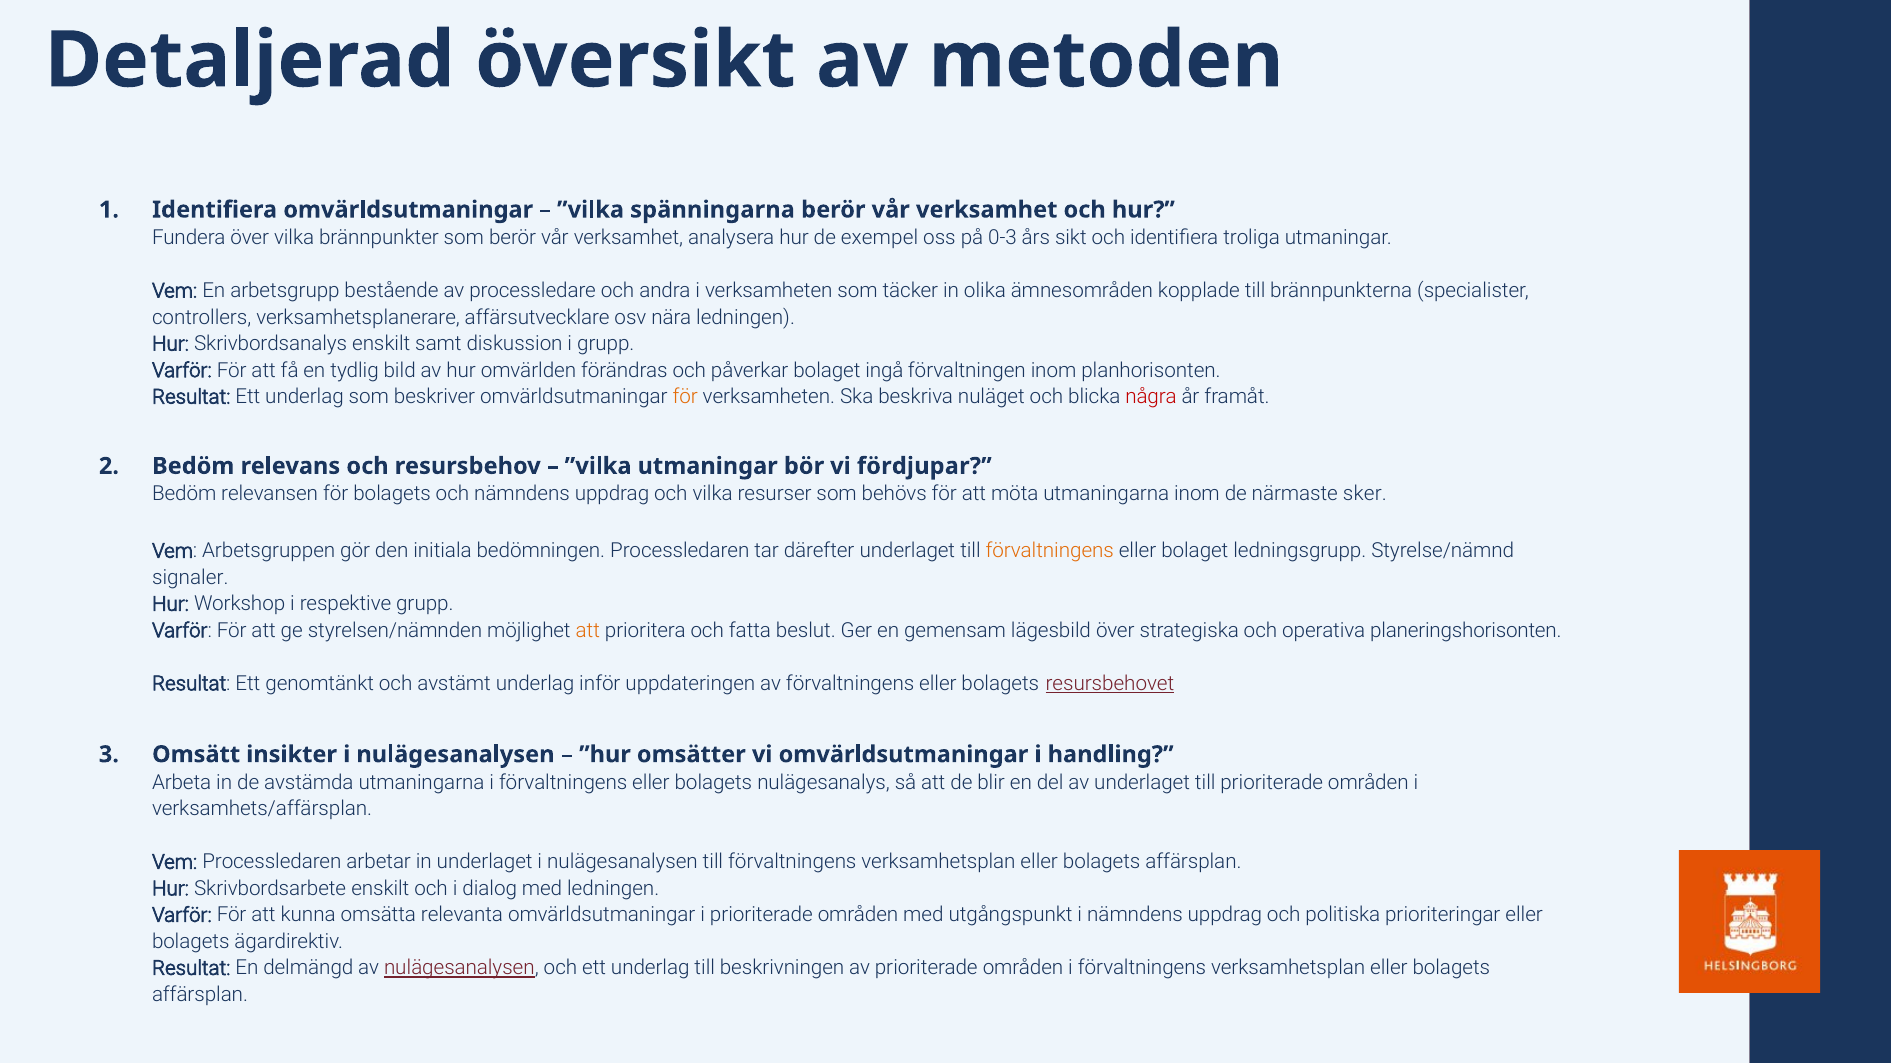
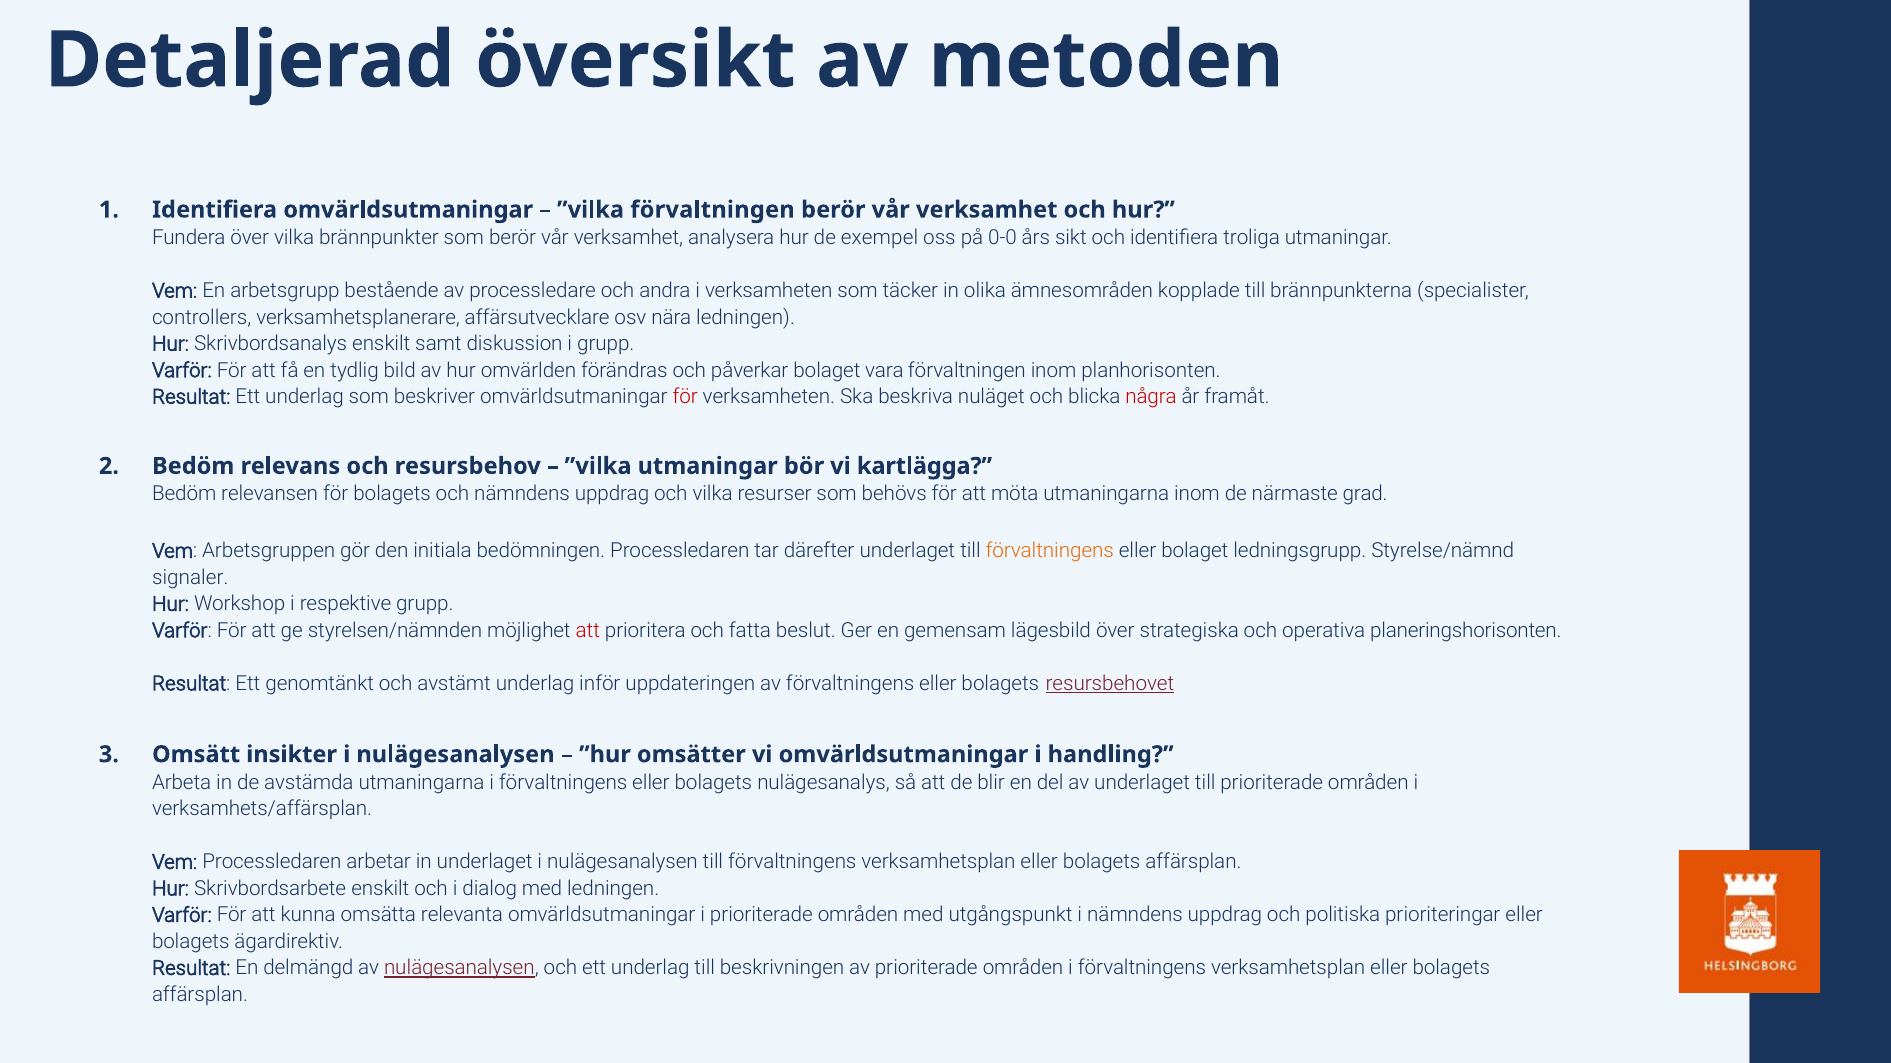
”vilka spänningarna: spänningarna -> förvaltningen
0-3: 0-3 -> 0-0
ingå: ingå -> vara
för at (685, 397) colour: orange -> red
fördjupar: fördjupar -> kartlägga
sker: sker -> grad
att at (588, 631) colour: orange -> red
